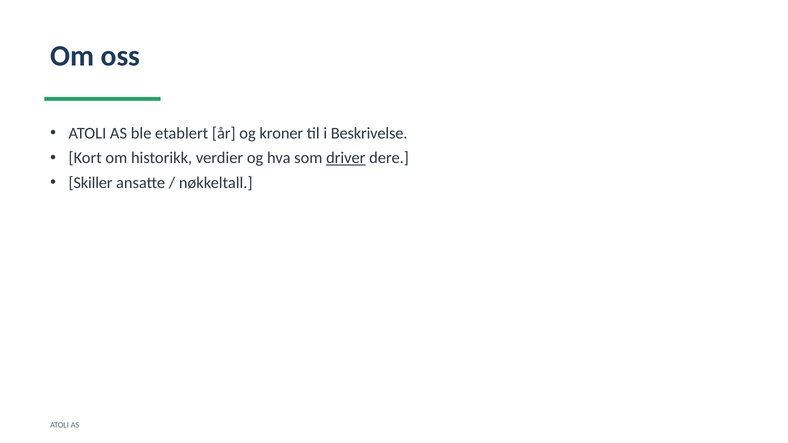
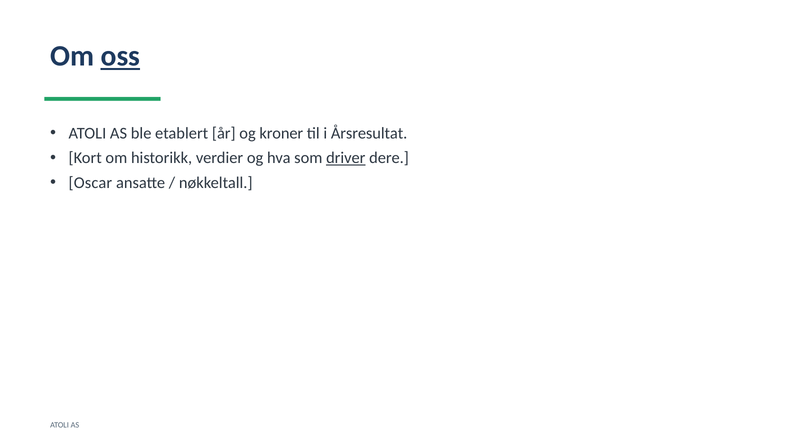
oss underline: none -> present
Beskrivelse: Beskrivelse -> Årsresultat
Skiller: Skiller -> Oscar
